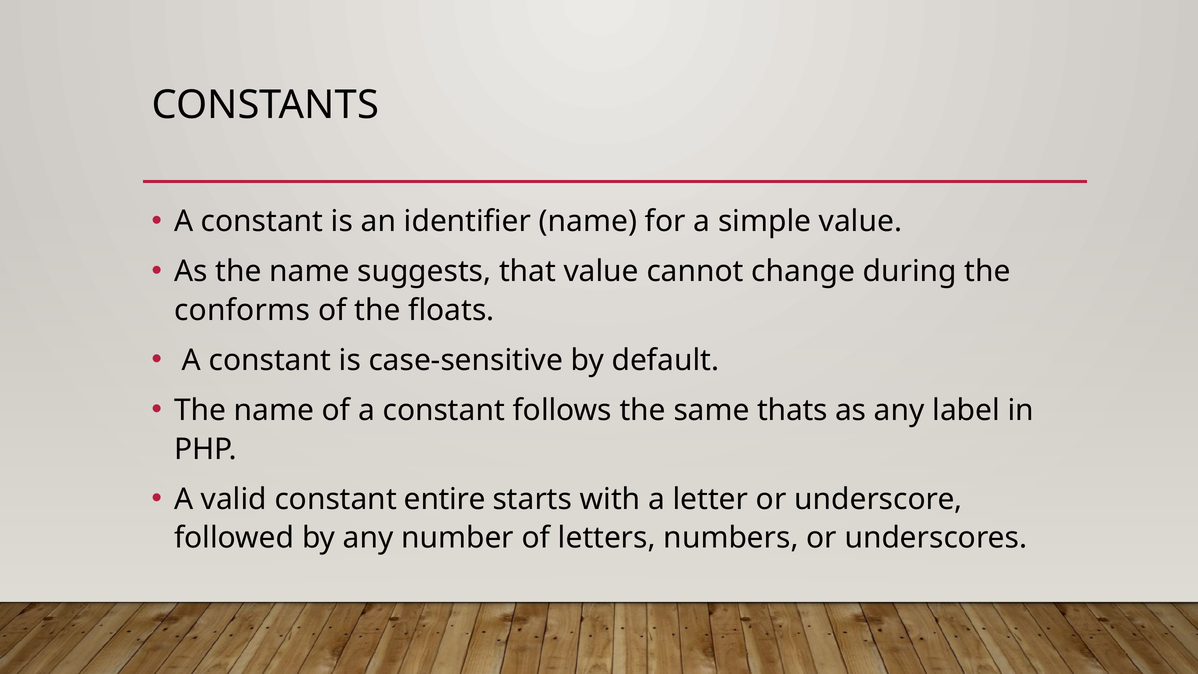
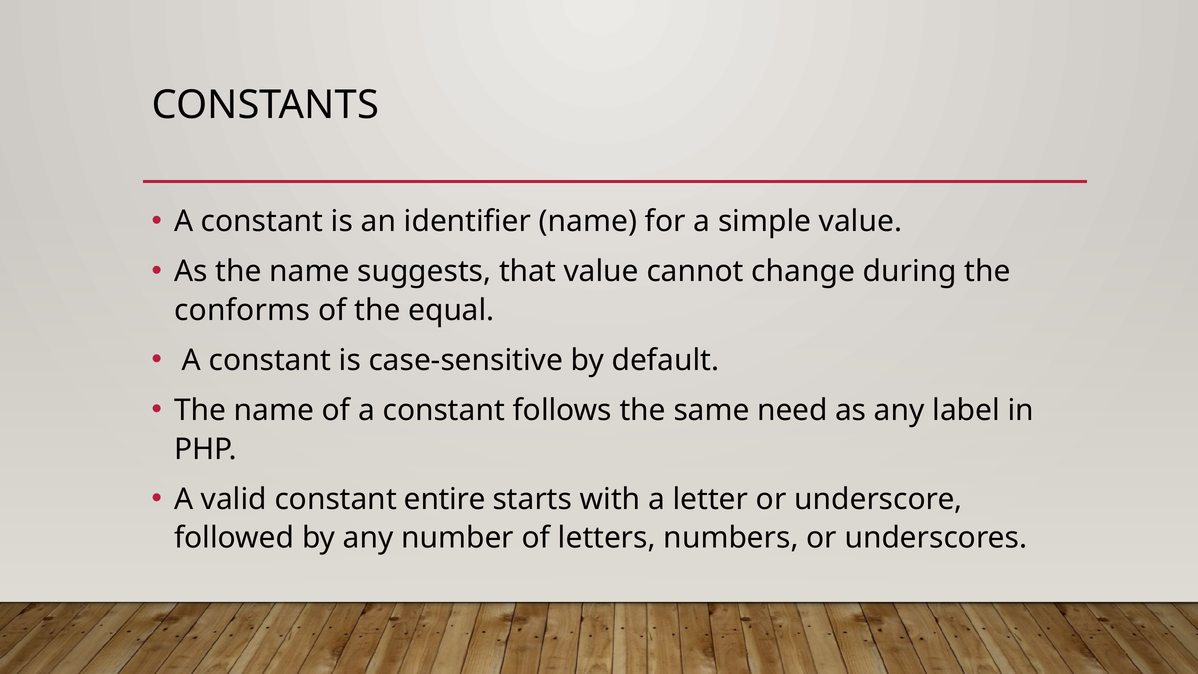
floats: floats -> equal
thats: thats -> need
